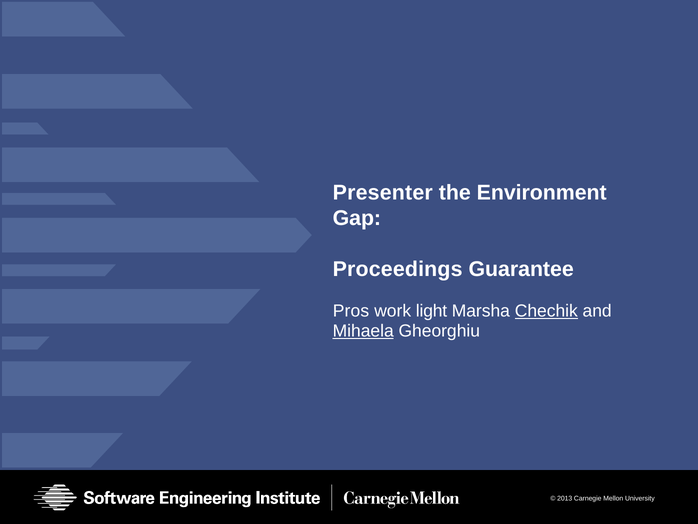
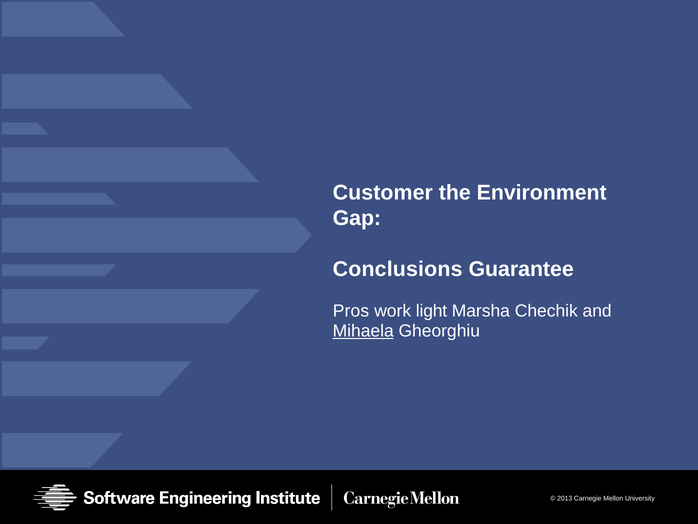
Presenter: Presenter -> Customer
Proceedings: Proceedings -> Conclusions
Chechik underline: present -> none
